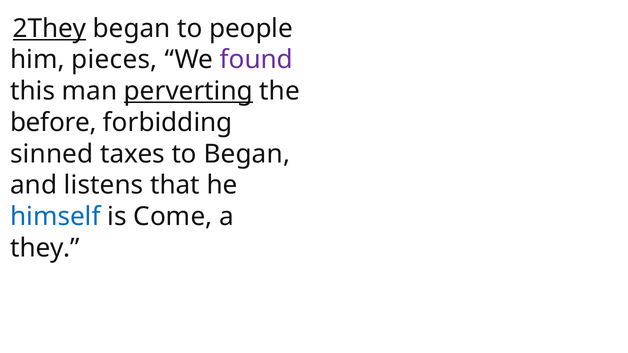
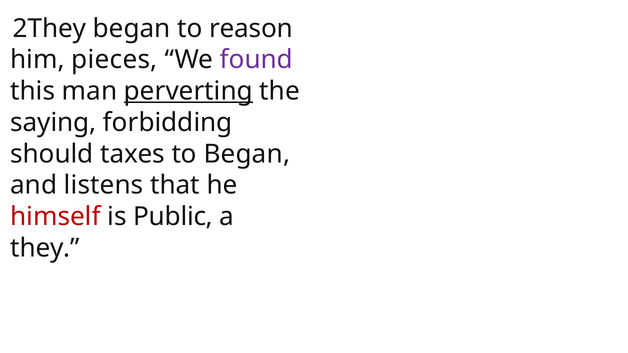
2They underline: present -> none
people: people -> reason
before: before -> saying
sinned: sinned -> should
himself colour: blue -> red
Come: Come -> Public
